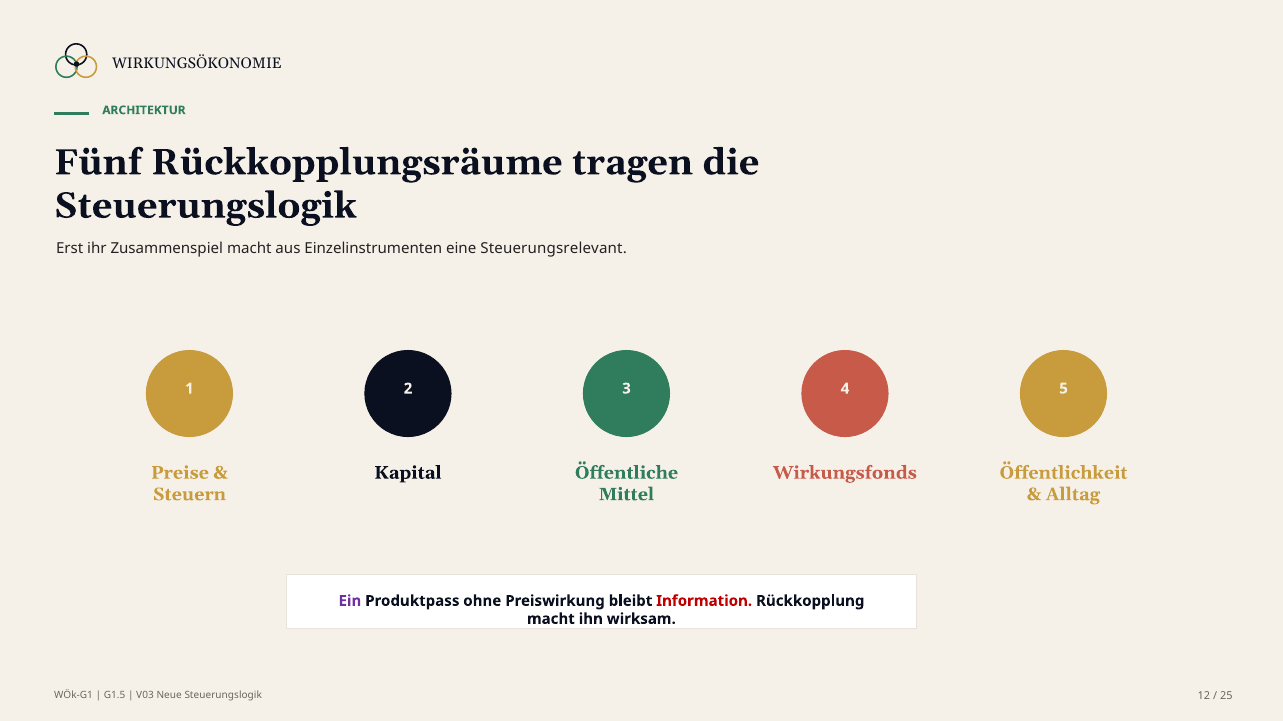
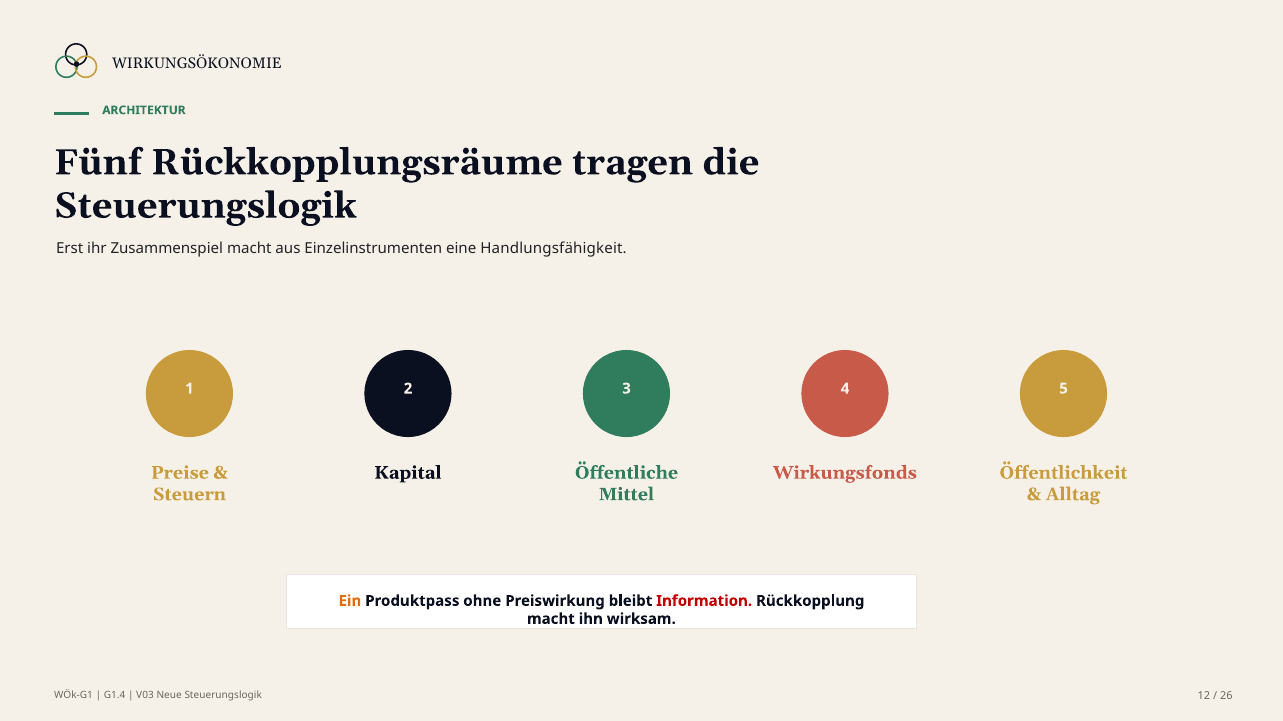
Steuerungsrelevant: Steuerungsrelevant -> Handlungsfähigkeit
Ein colour: purple -> orange
G1.5: G1.5 -> G1.4
25: 25 -> 26
